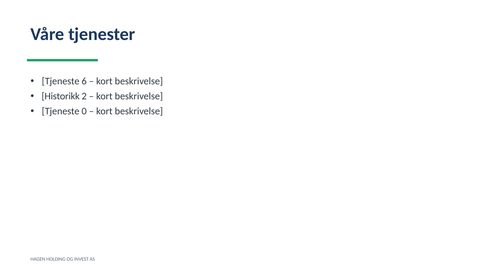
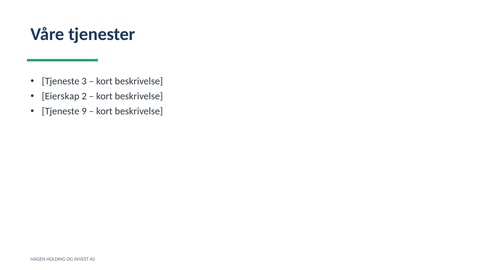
6: 6 -> 3
Historikk: Historikk -> Eierskap
0: 0 -> 9
